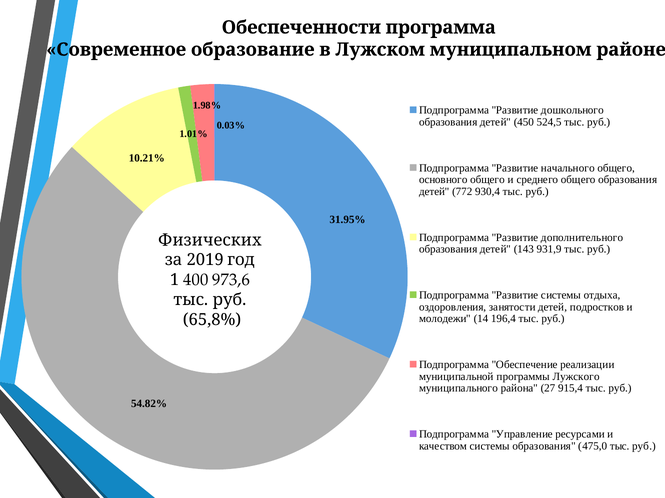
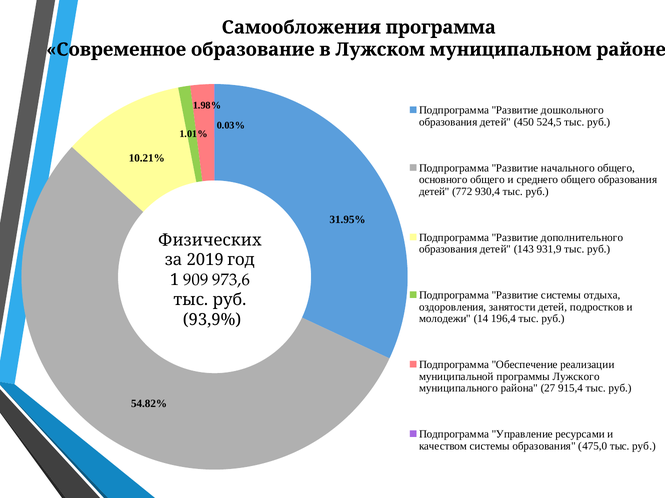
Обеспеченности: Обеспеченности -> Самообложения
400: 400 -> 909
65,8%: 65,8% -> 93,9%
